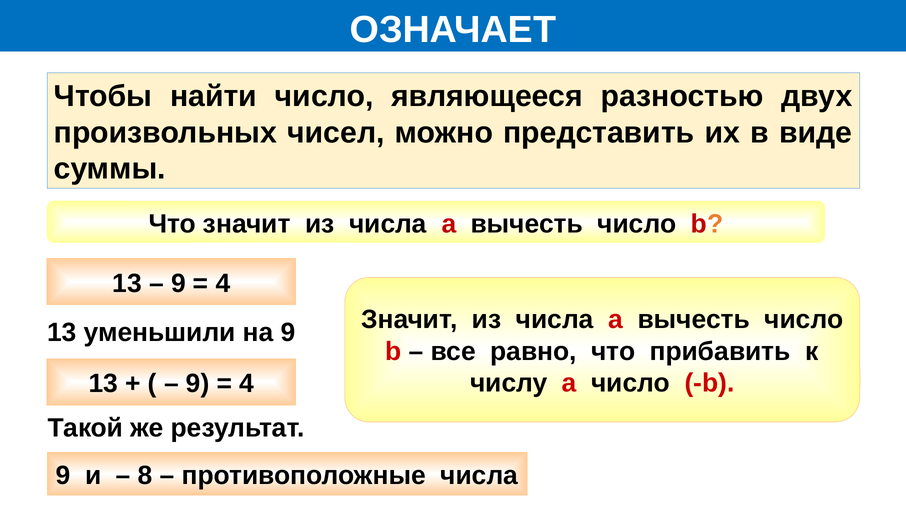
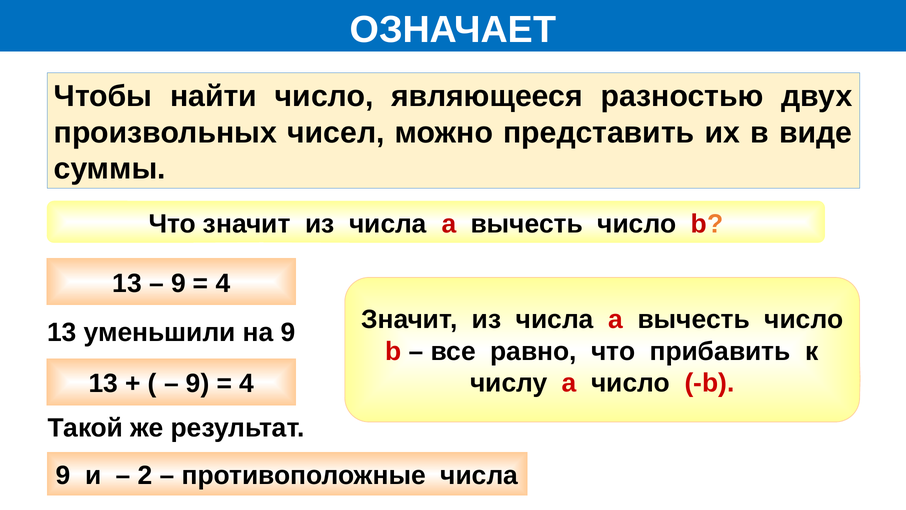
8: 8 -> 2
